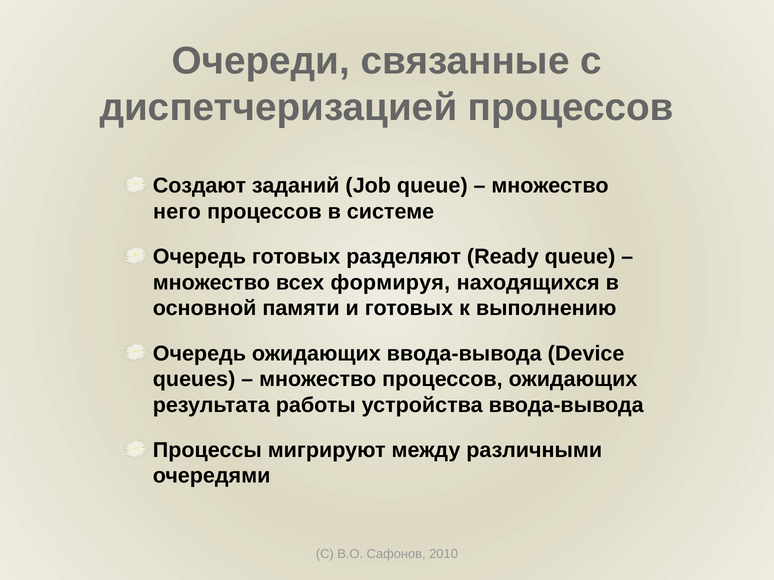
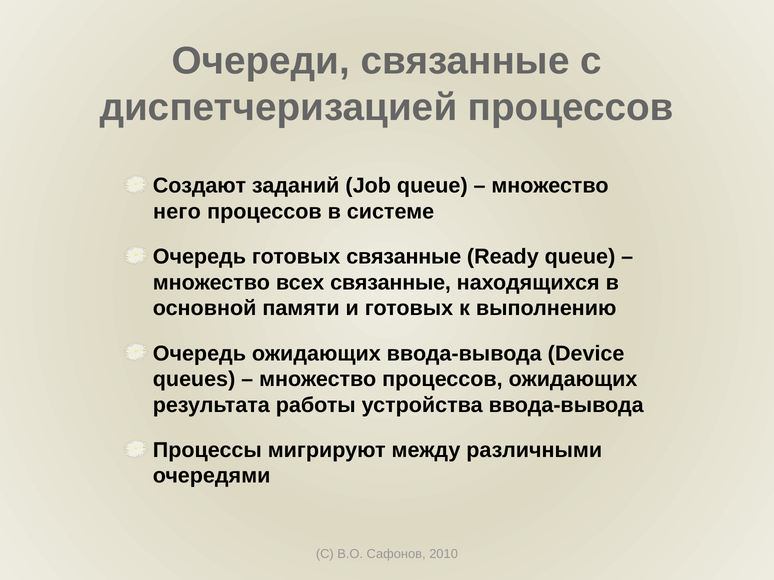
готовых разделяют: разделяют -> связанные
всех формируя: формируя -> связанные
